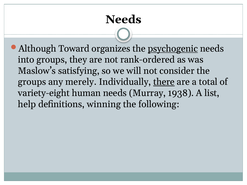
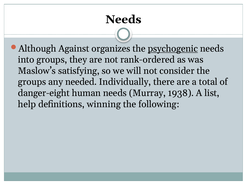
Toward: Toward -> Against
merely: merely -> needed
there underline: present -> none
variety-eight: variety-eight -> danger-eight
